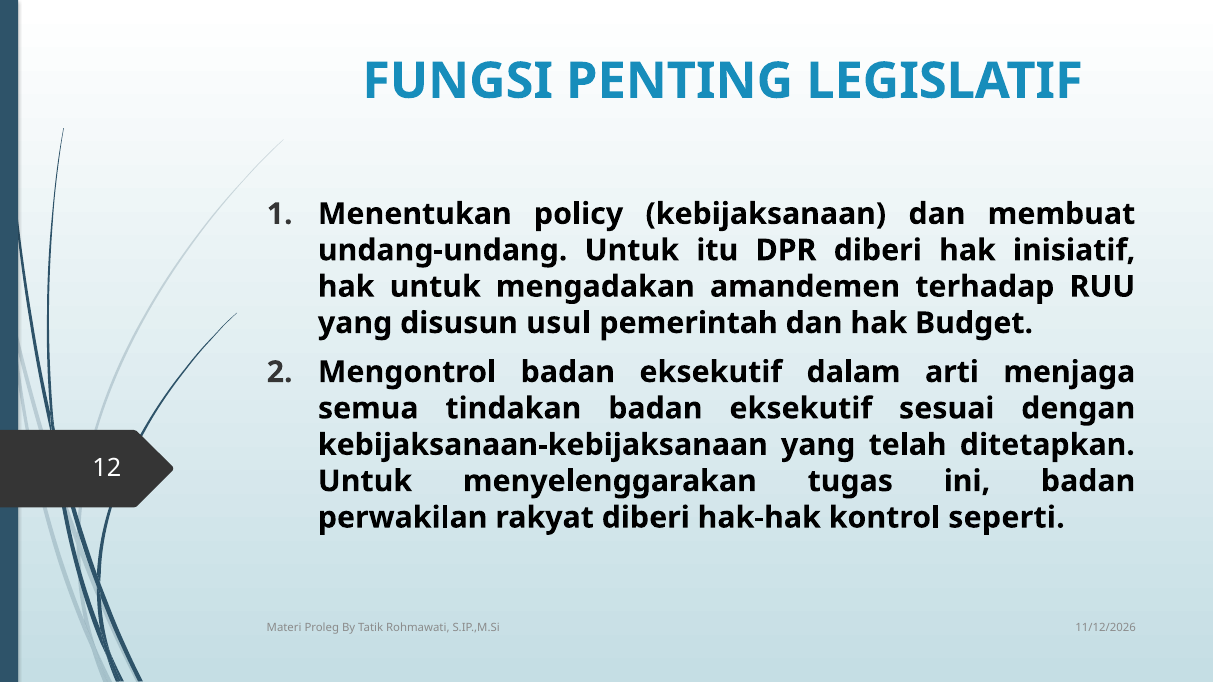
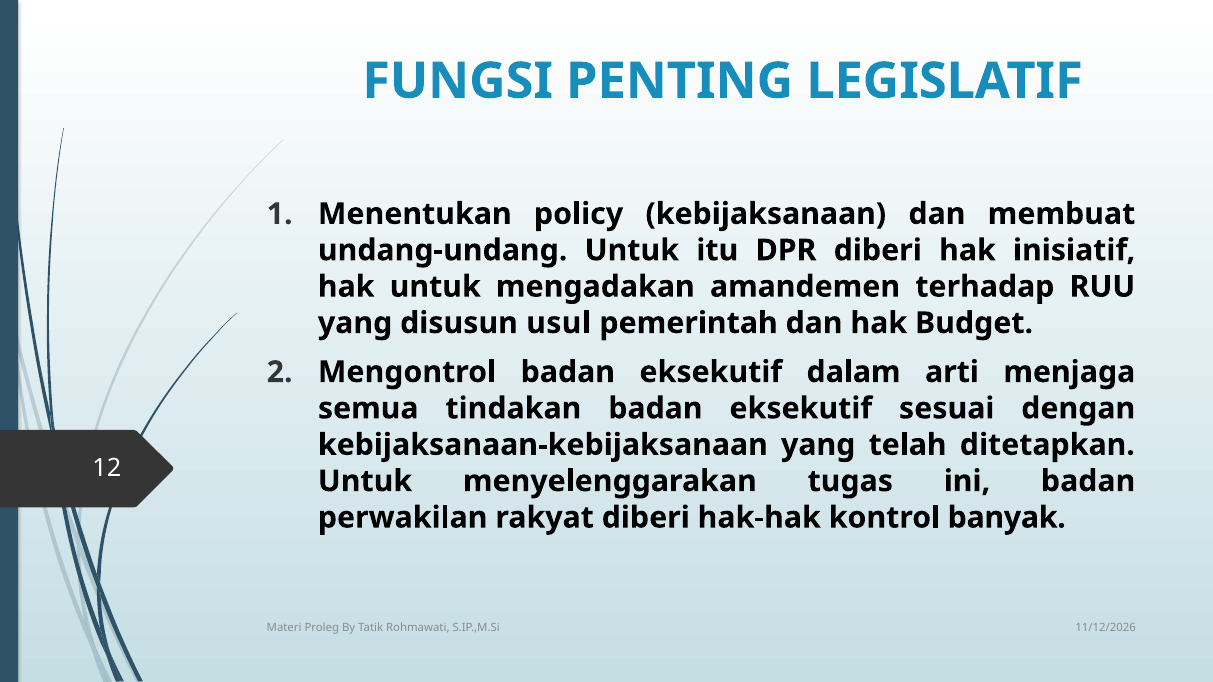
seperti: seperti -> banyak
